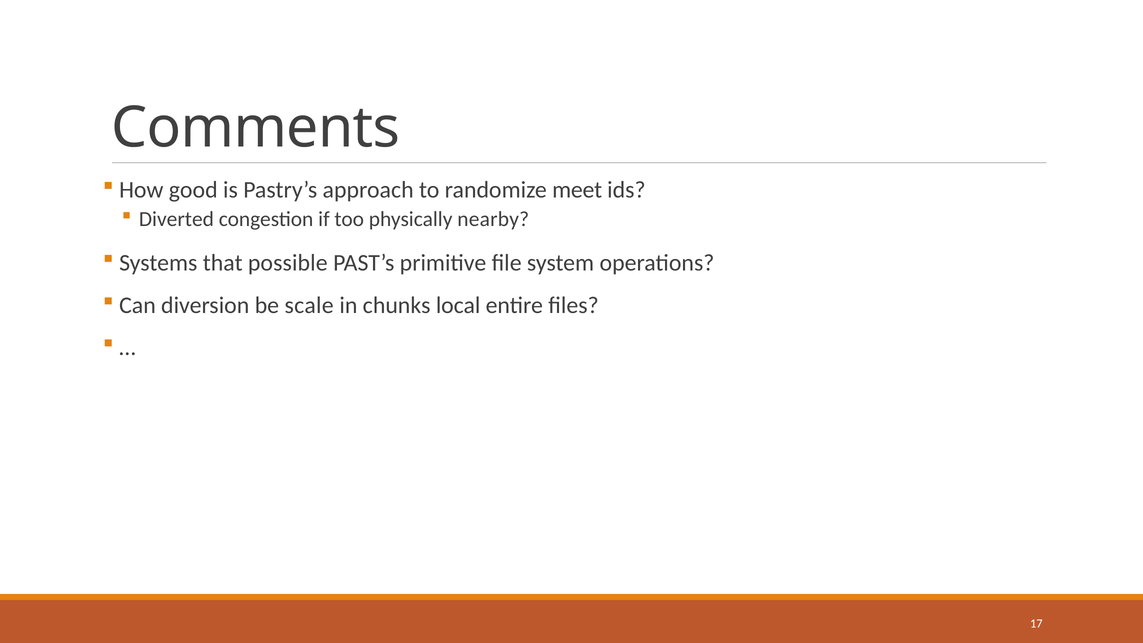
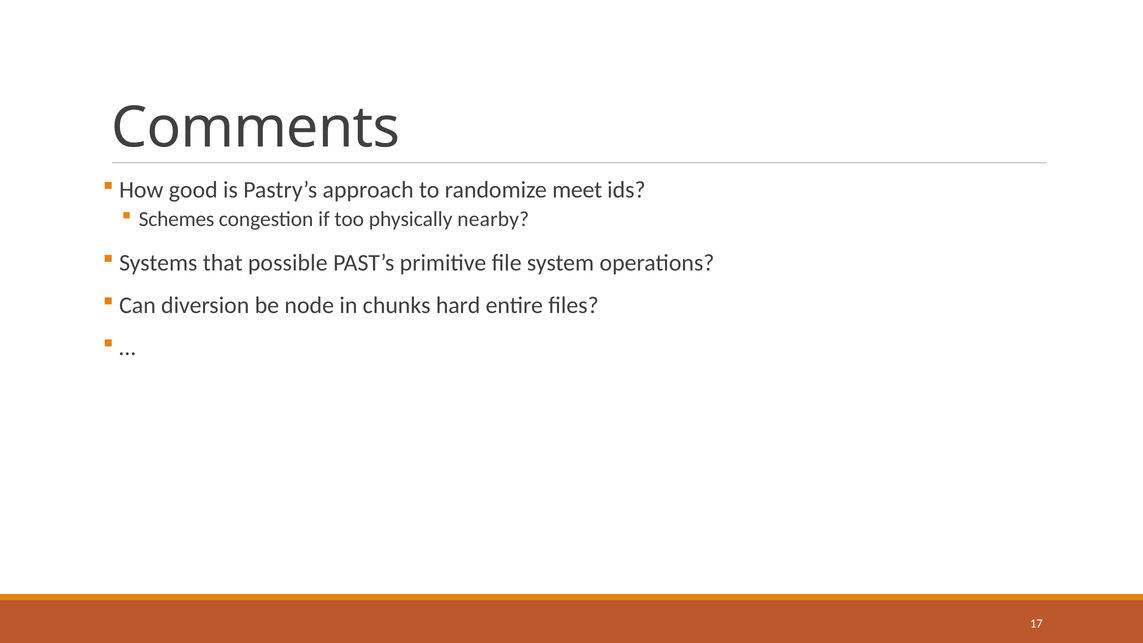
Diverted: Diverted -> Schemes
scale: scale -> node
local: local -> hard
